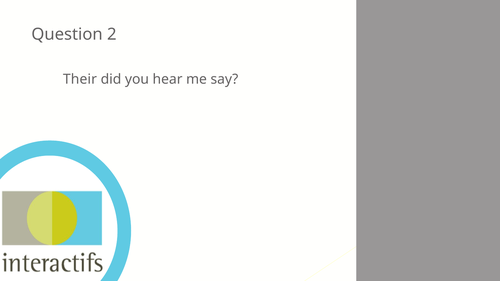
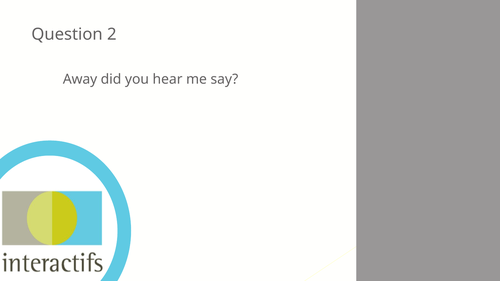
Their: Their -> Away
